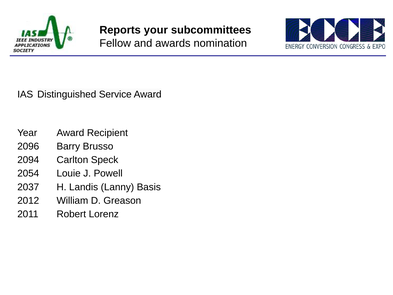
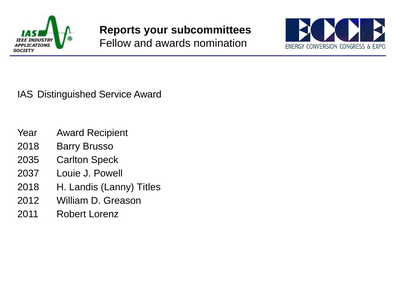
2096 at (28, 146): 2096 -> 2018
2094: 2094 -> 2035
2054: 2054 -> 2037
2037 at (28, 187): 2037 -> 2018
Basis: Basis -> Titles
